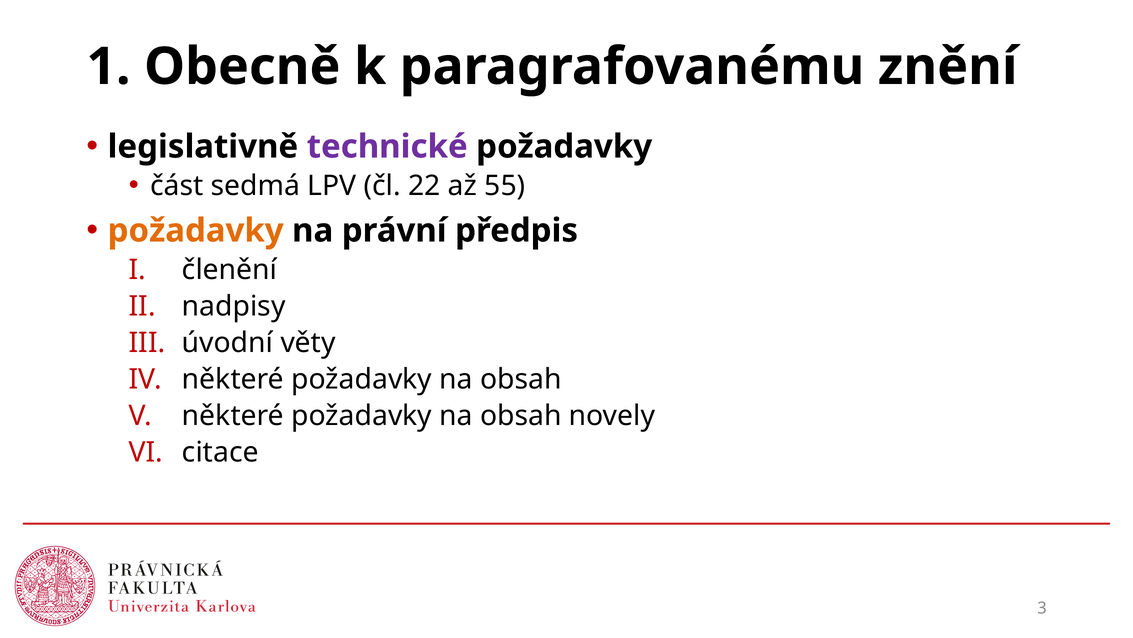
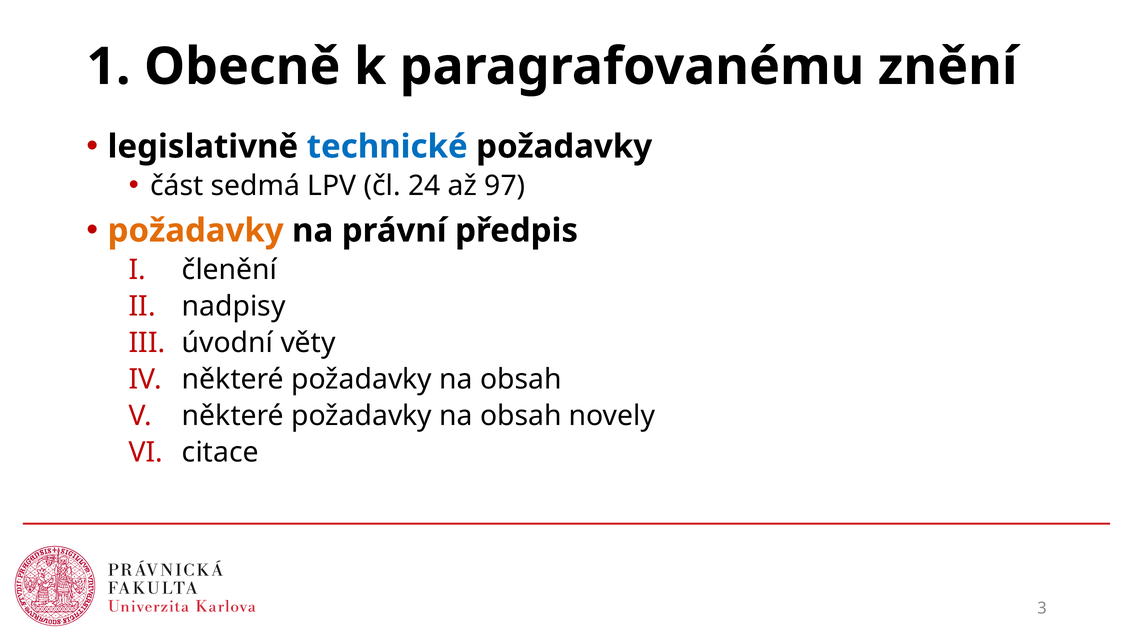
technické colour: purple -> blue
22: 22 -> 24
55: 55 -> 97
